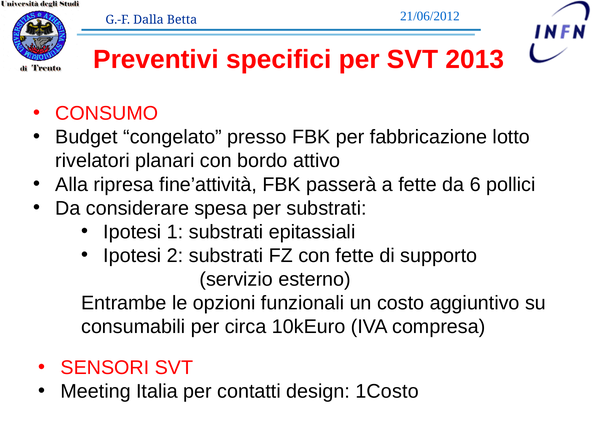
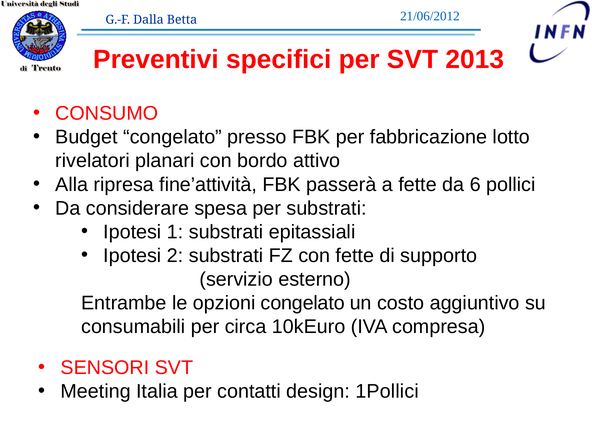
opzioni funzionali: funzionali -> congelato
1Costo: 1Costo -> 1Pollici
